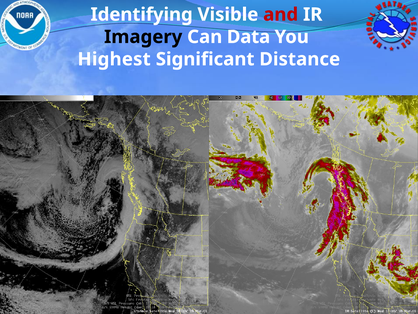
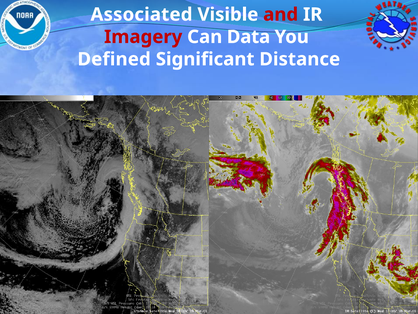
Identifying: Identifying -> Associated
Imagery colour: black -> red
Highest: Highest -> Defined
